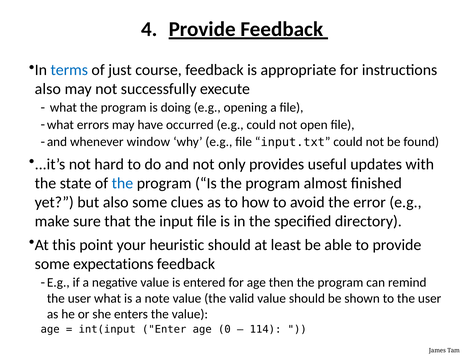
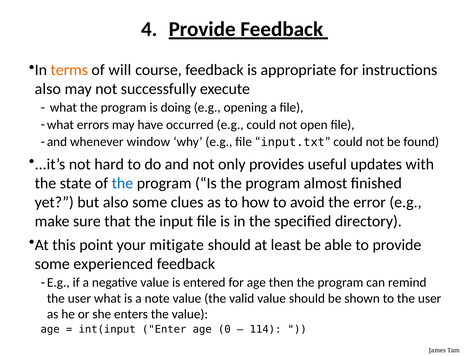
terms colour: blue -> orange
just: just -> will
heuristic: heuristic -> mitigate
expectations: expectations -> experienced
